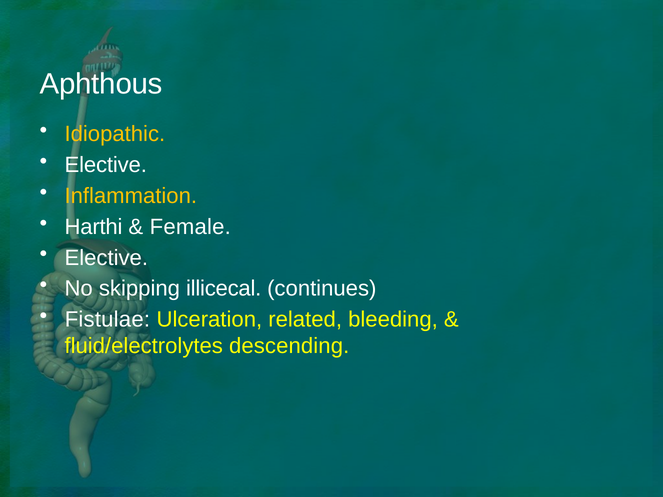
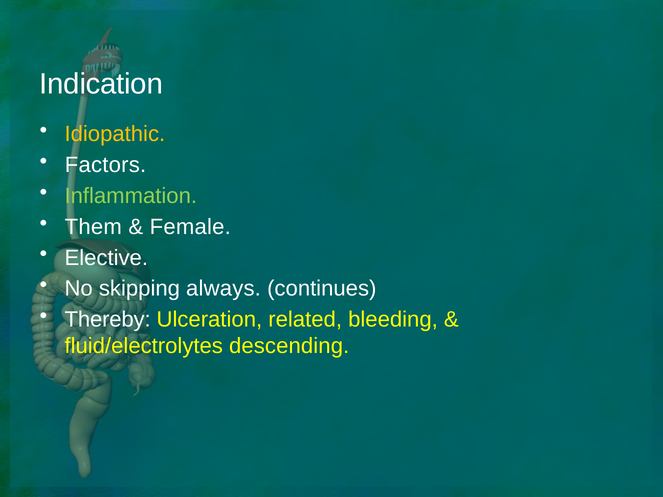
Aphthous: Aphthous -> Indication
Elective at (106, 165): Elective -> Factors
Inflammation colour: yellow -> light green
Harthi: Harthi -> Them
illicecal: illicecal -> always
Fistulae: Fistulae -> Thereby
